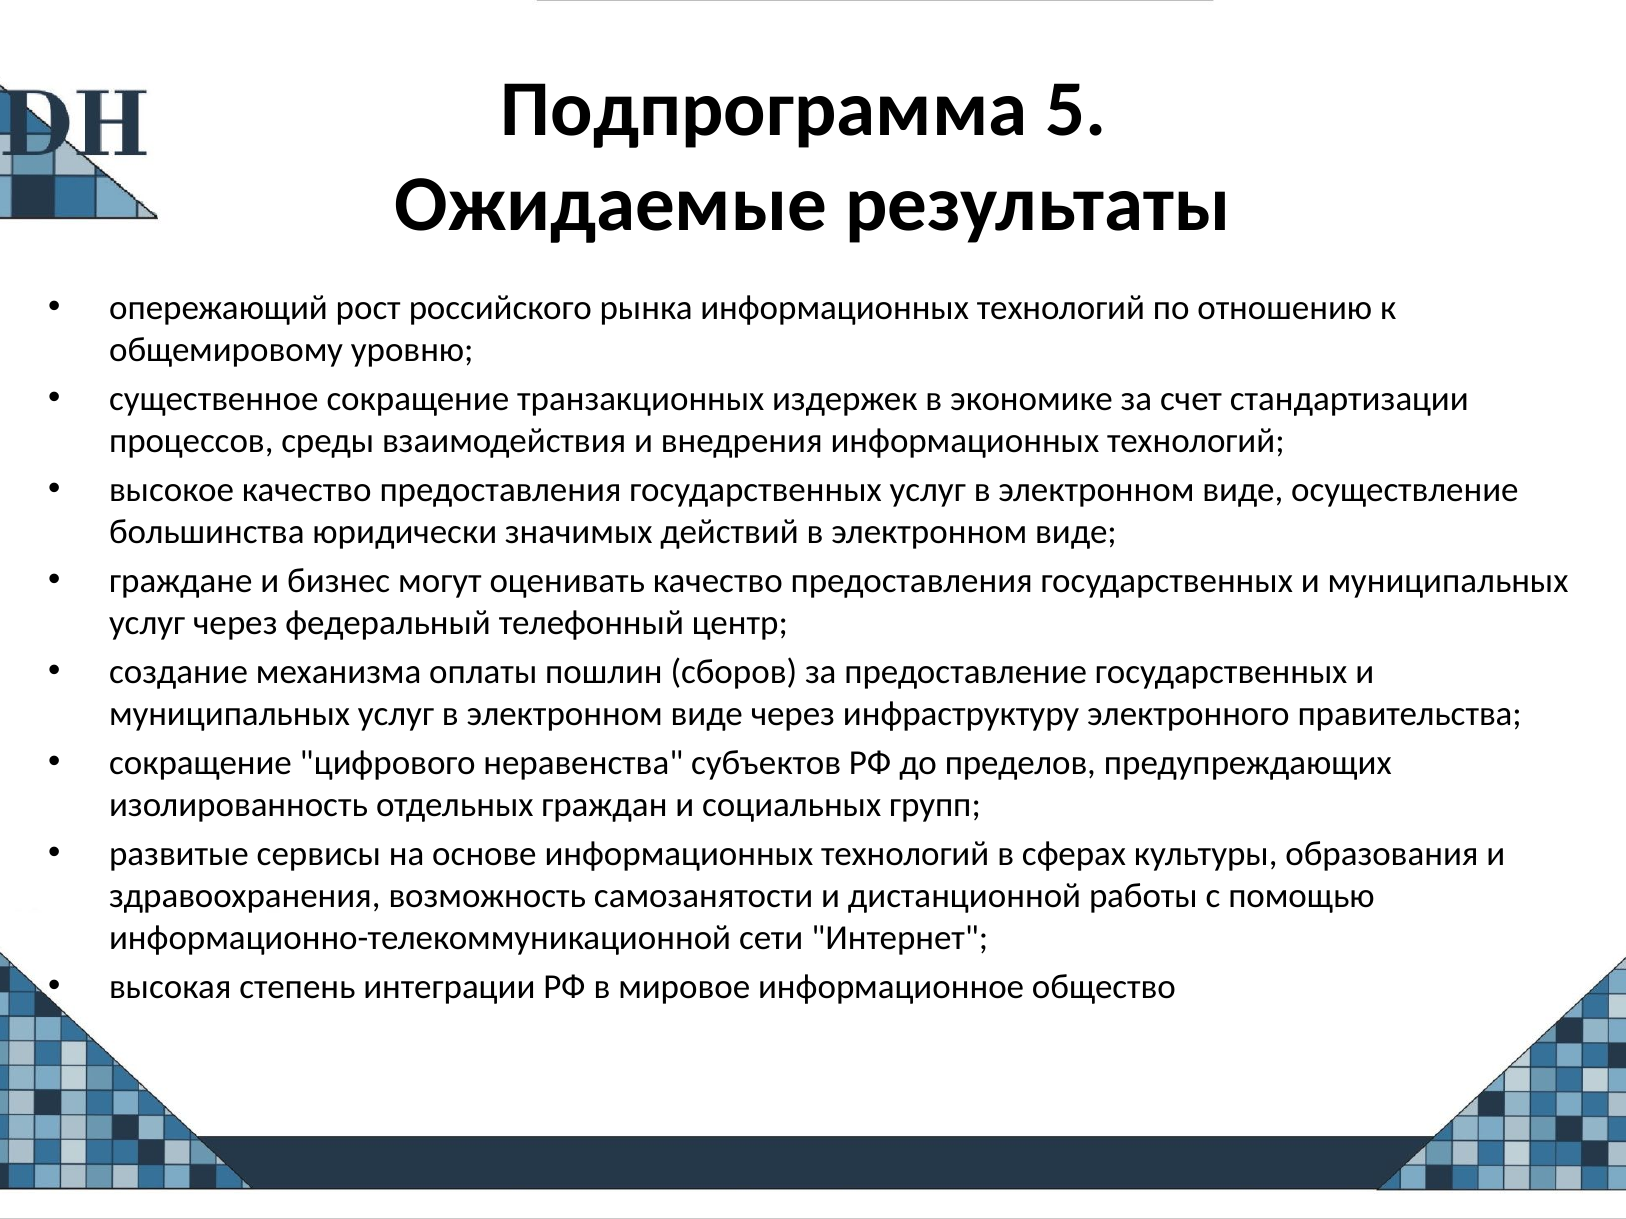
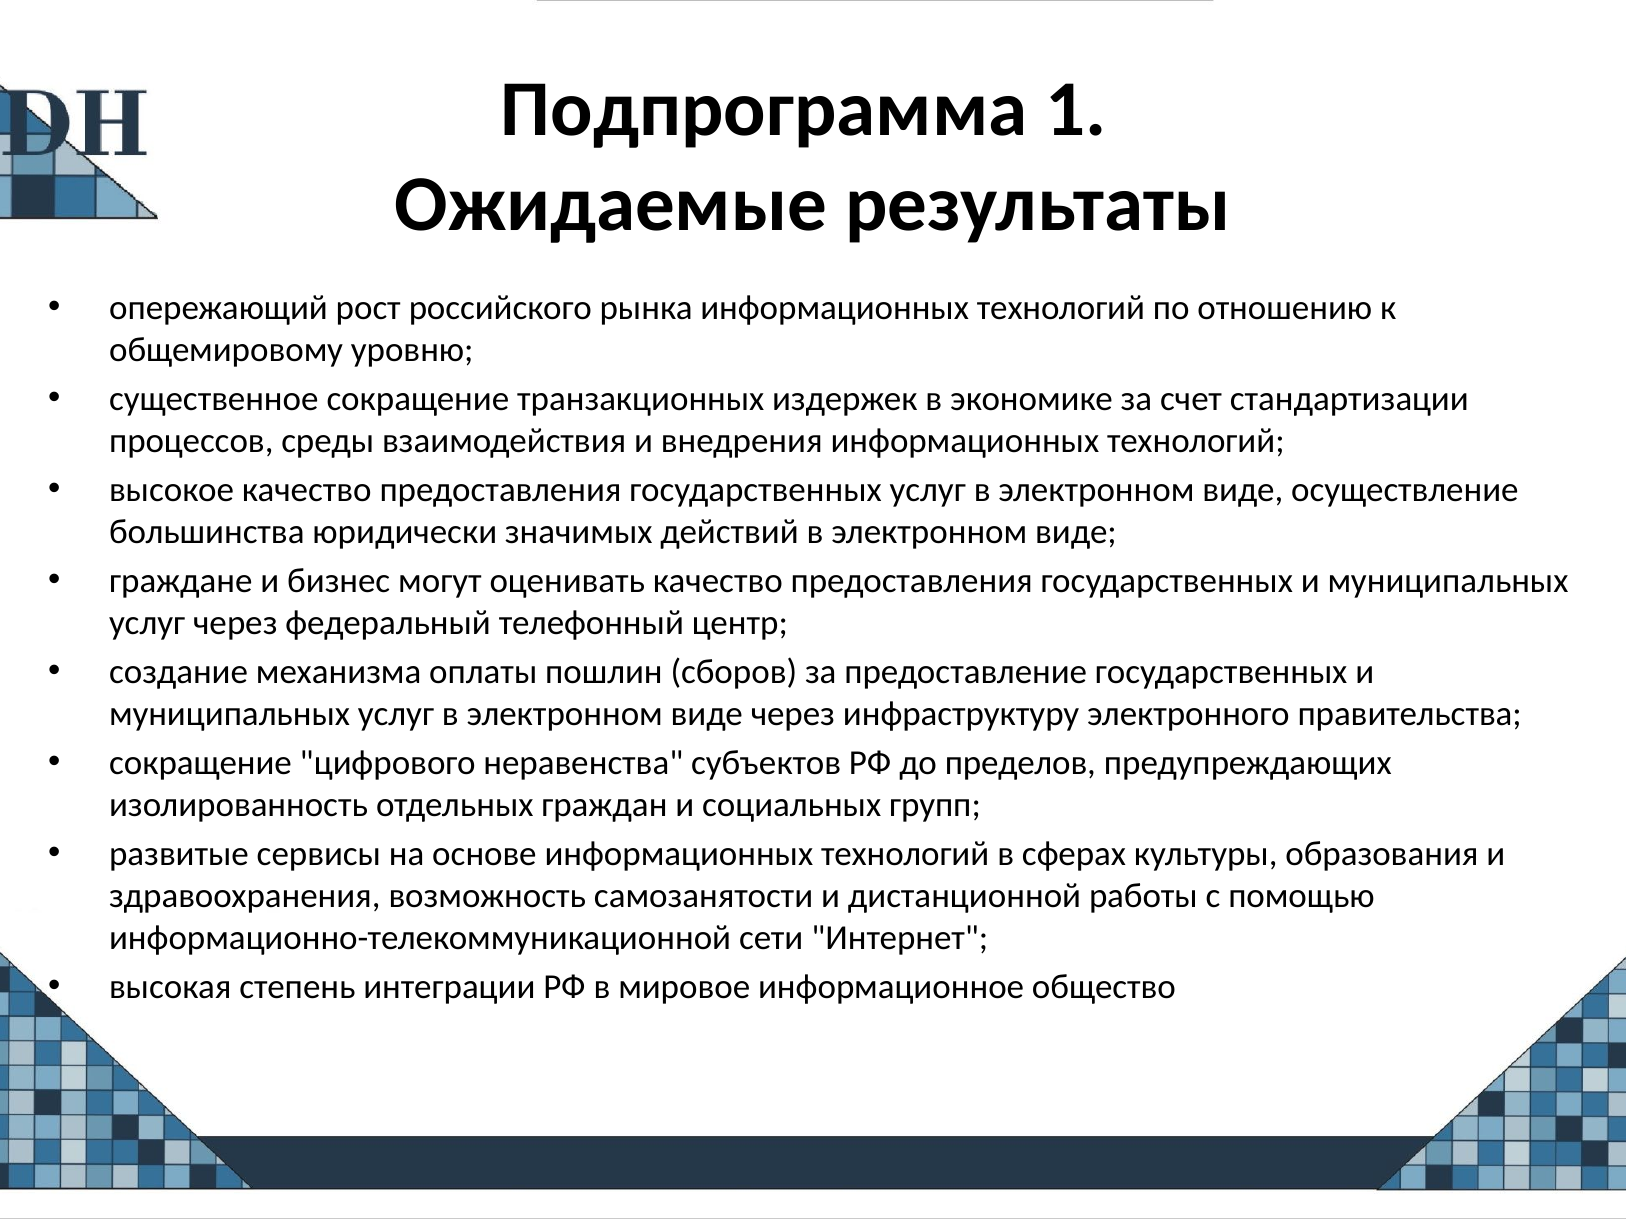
5: 5 -> 1
